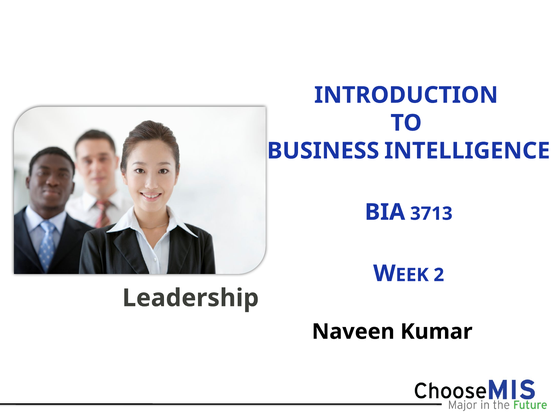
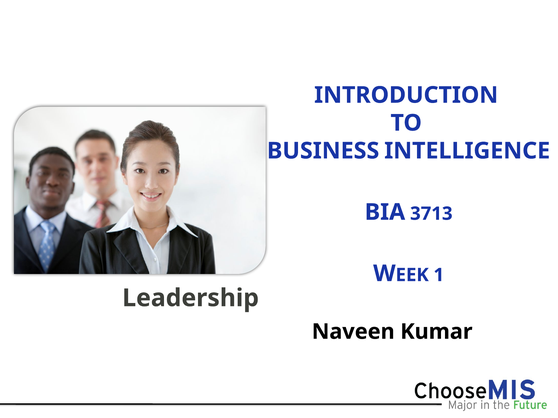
2: 2 -> 1
